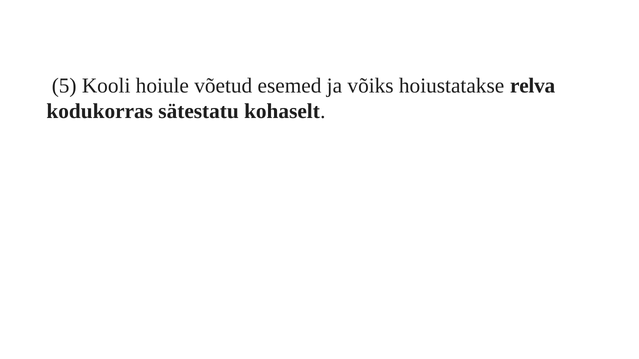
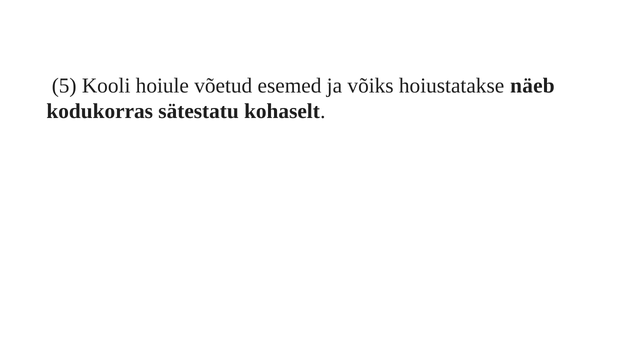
relva: relva -> näeb
